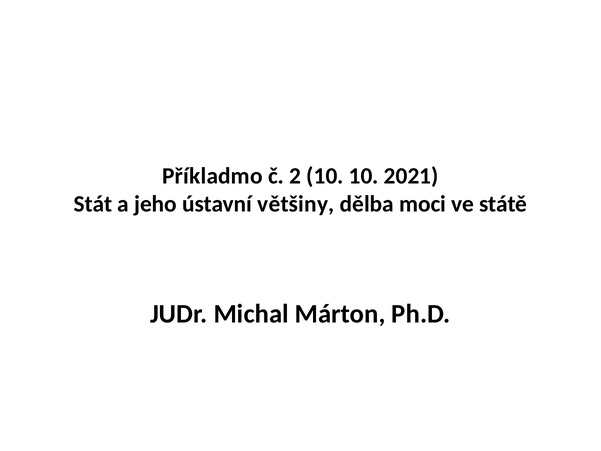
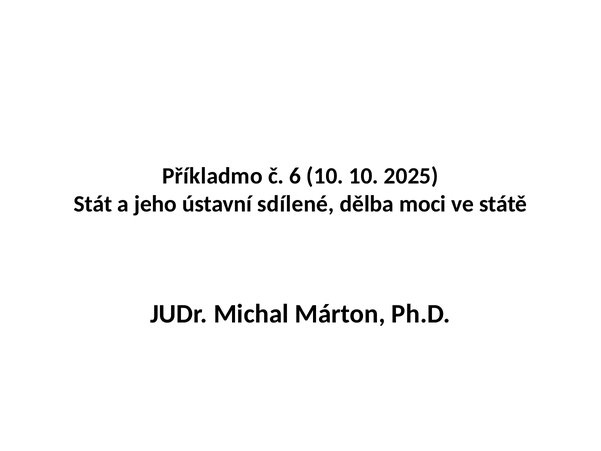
2: 2 -> 6
2021: 2021 -> 2025
většiny: většiny -> sdílené
